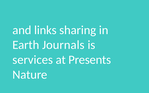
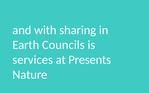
links: links -> with
Journals: Journals -> Councils
